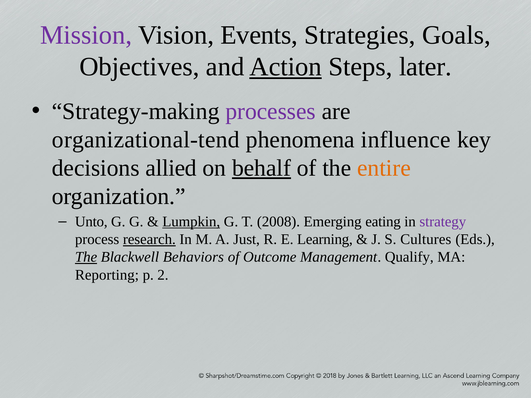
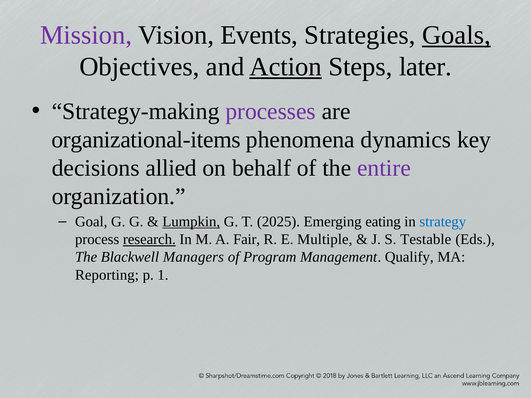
Goals underline: none -> present
organizational-tend: organizational-tend -> organizational-items
influence: influence -> dynamics
behalf underline: present -> none
entire colour: orange -> purple
Unto: Unto -> Goal
2008: 2008 -> 2025
strategy colour: purple -> blue
Just: Just -> Fair
Learning: Learning -> Multiple
Cultures: Cultures -> Testable
The at (86, 257) underline: present -> none
Behaviors: Behaviors -> Managers
Outcome: Outcome -> Program
2: 2 -> 1
